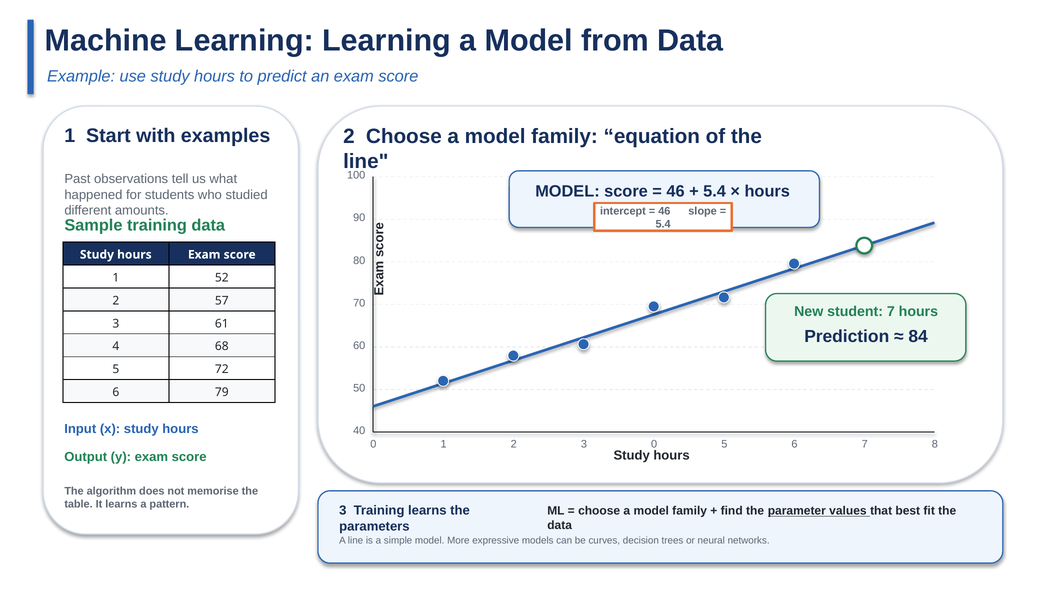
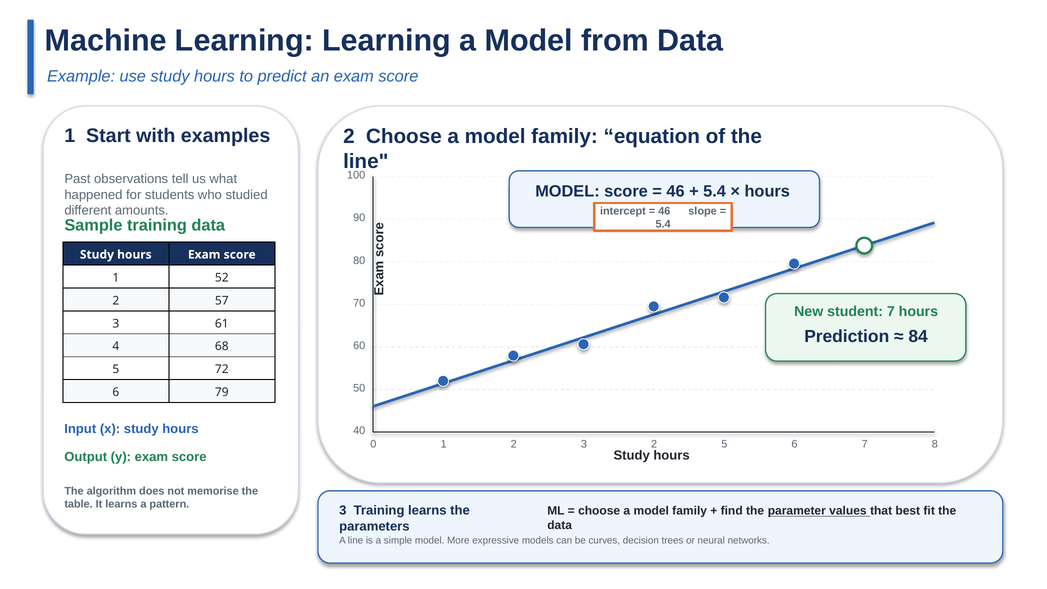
3 0: 0 -> 2
